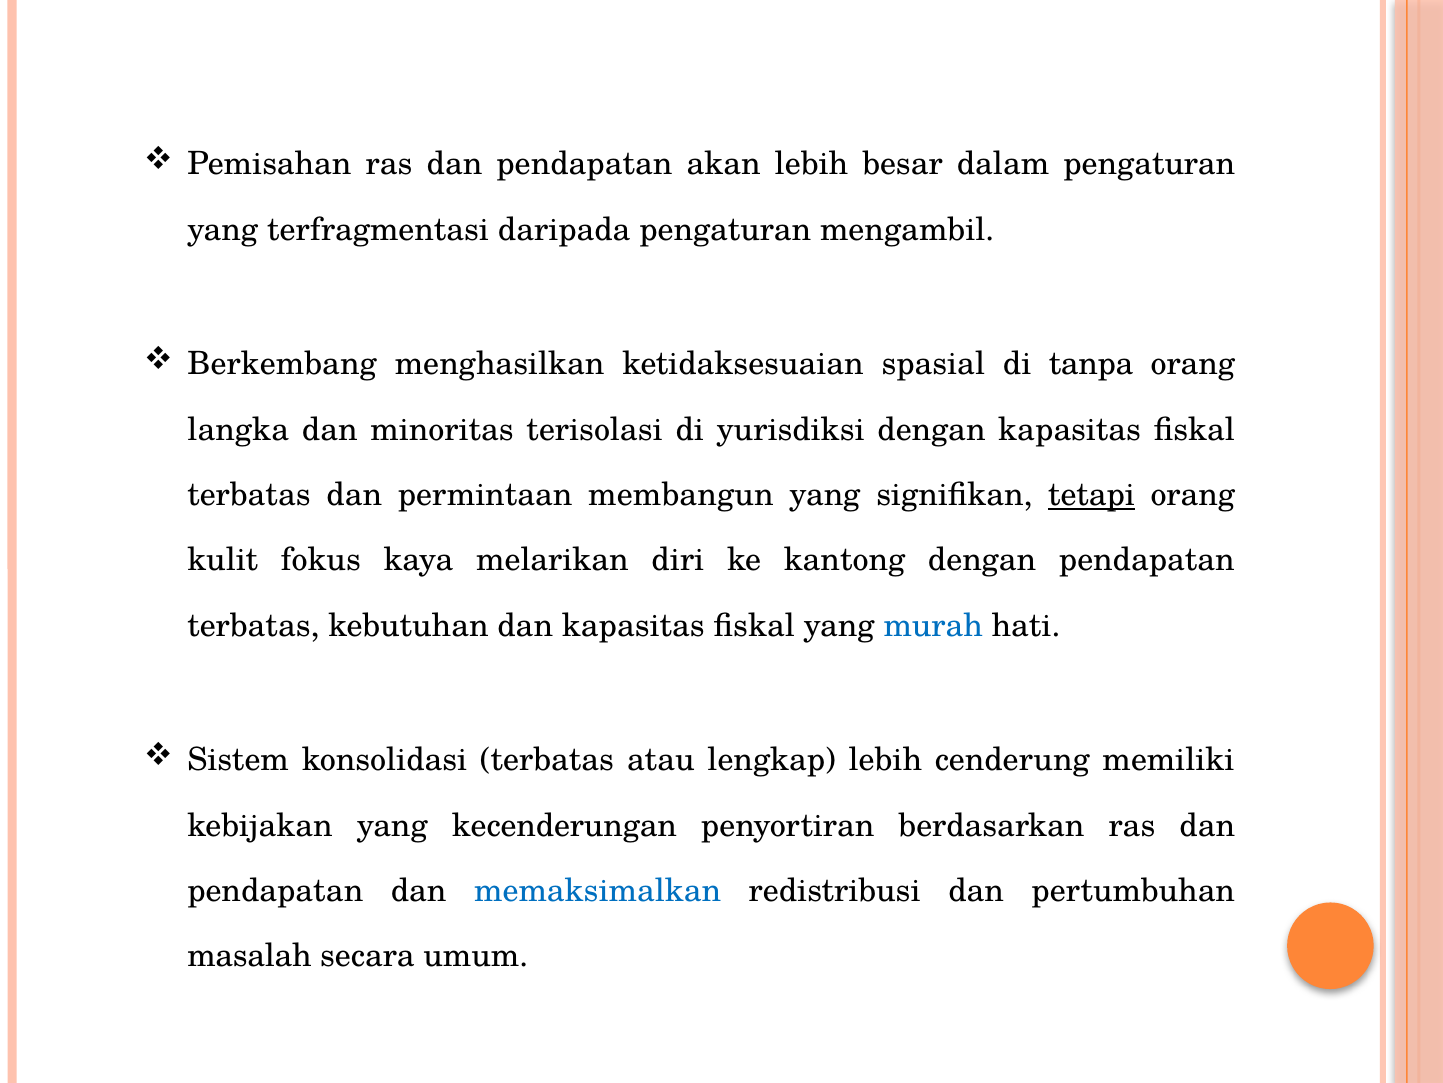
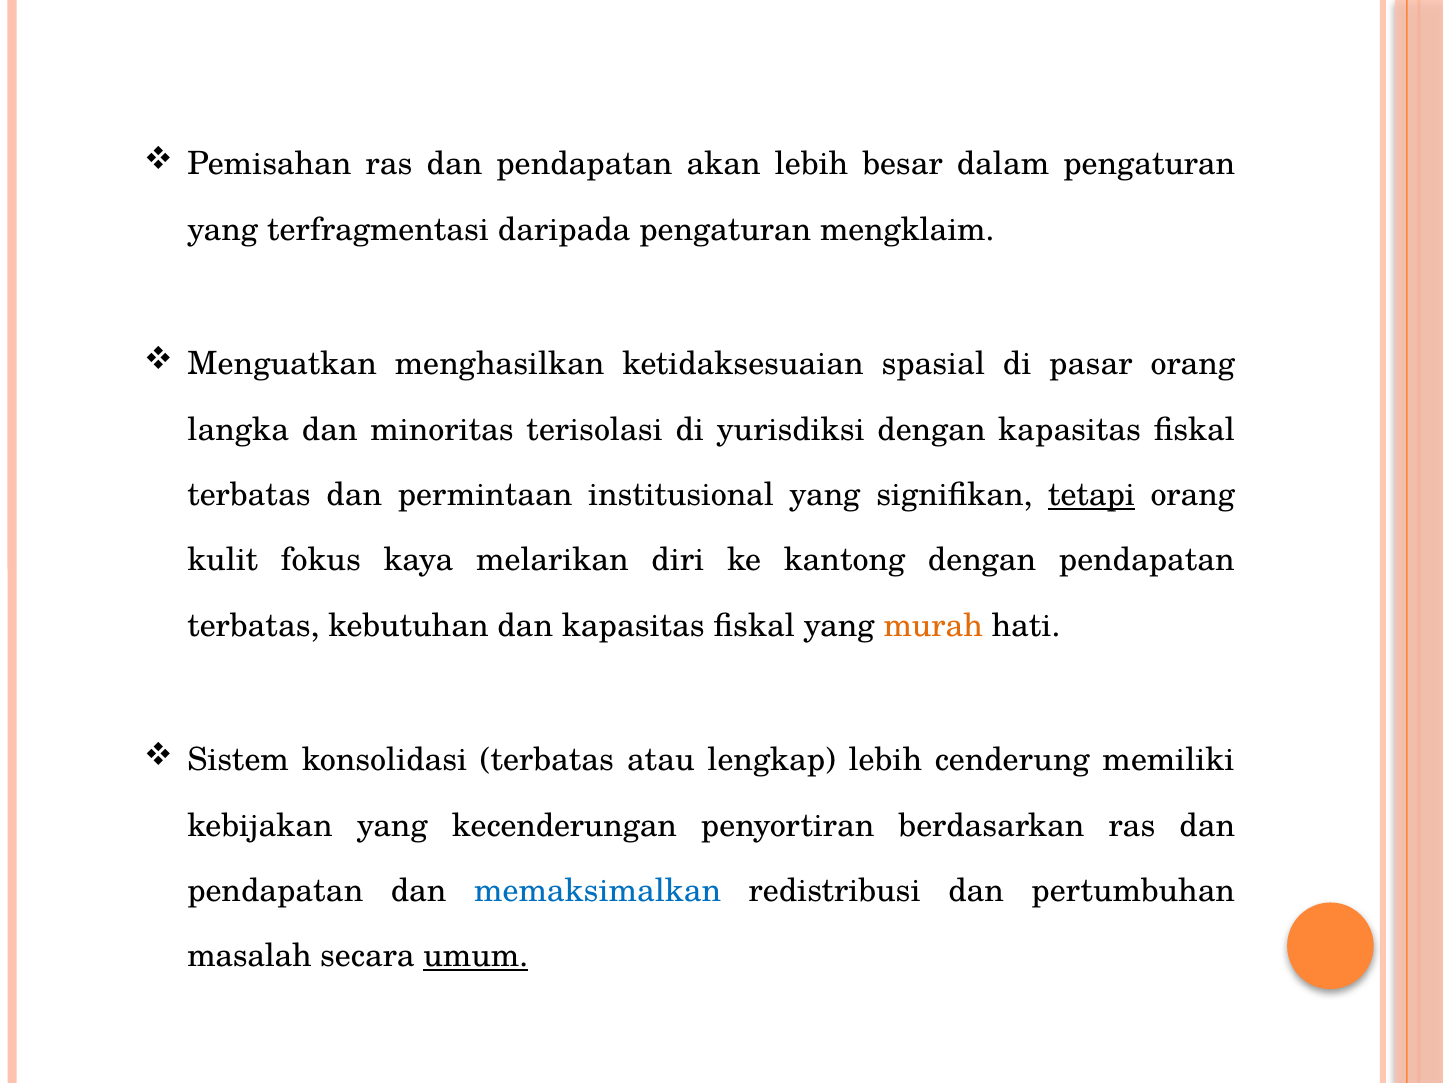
mengambil: mengambil -> mengklaim
Berkembang: Berkembang -> Menguatkan
tanpa: tanpa -> pasar
membangun: membangun -> institusional
murah colour: blue -> orange
umum underline: none -> present
